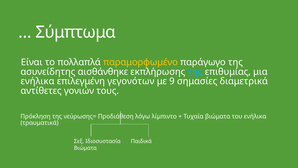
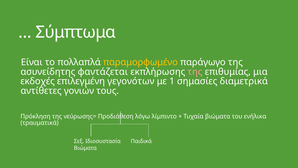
αισθάνθηκε: αισθάνθηκε -> φαντάζεται
της at (195, 72) colour: light blue -> pink
ενήλικα at (37, 81): ενήλικα -> εκδοχές
9: 9 -> 1
